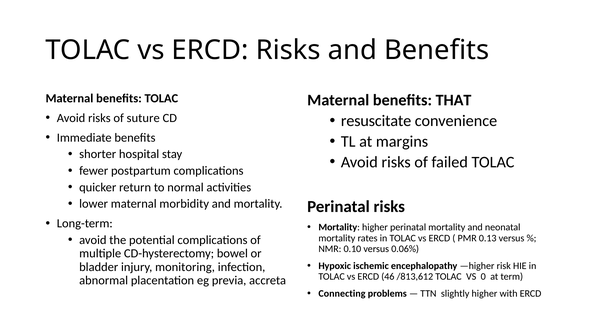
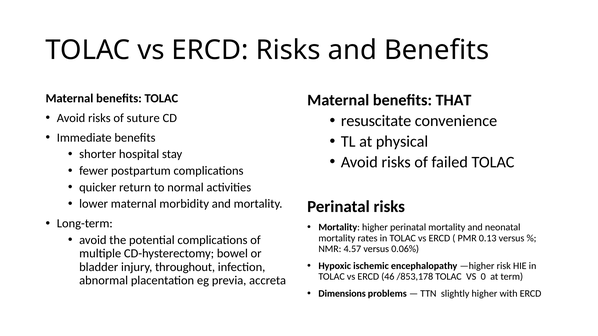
margins: margins -> physical
0.10: 0.10 -> 4.57
monitoring: monitoring -> throughout
/813,612: /813,612 -> /853,178
Connecting: Connecting -> Dimensions
